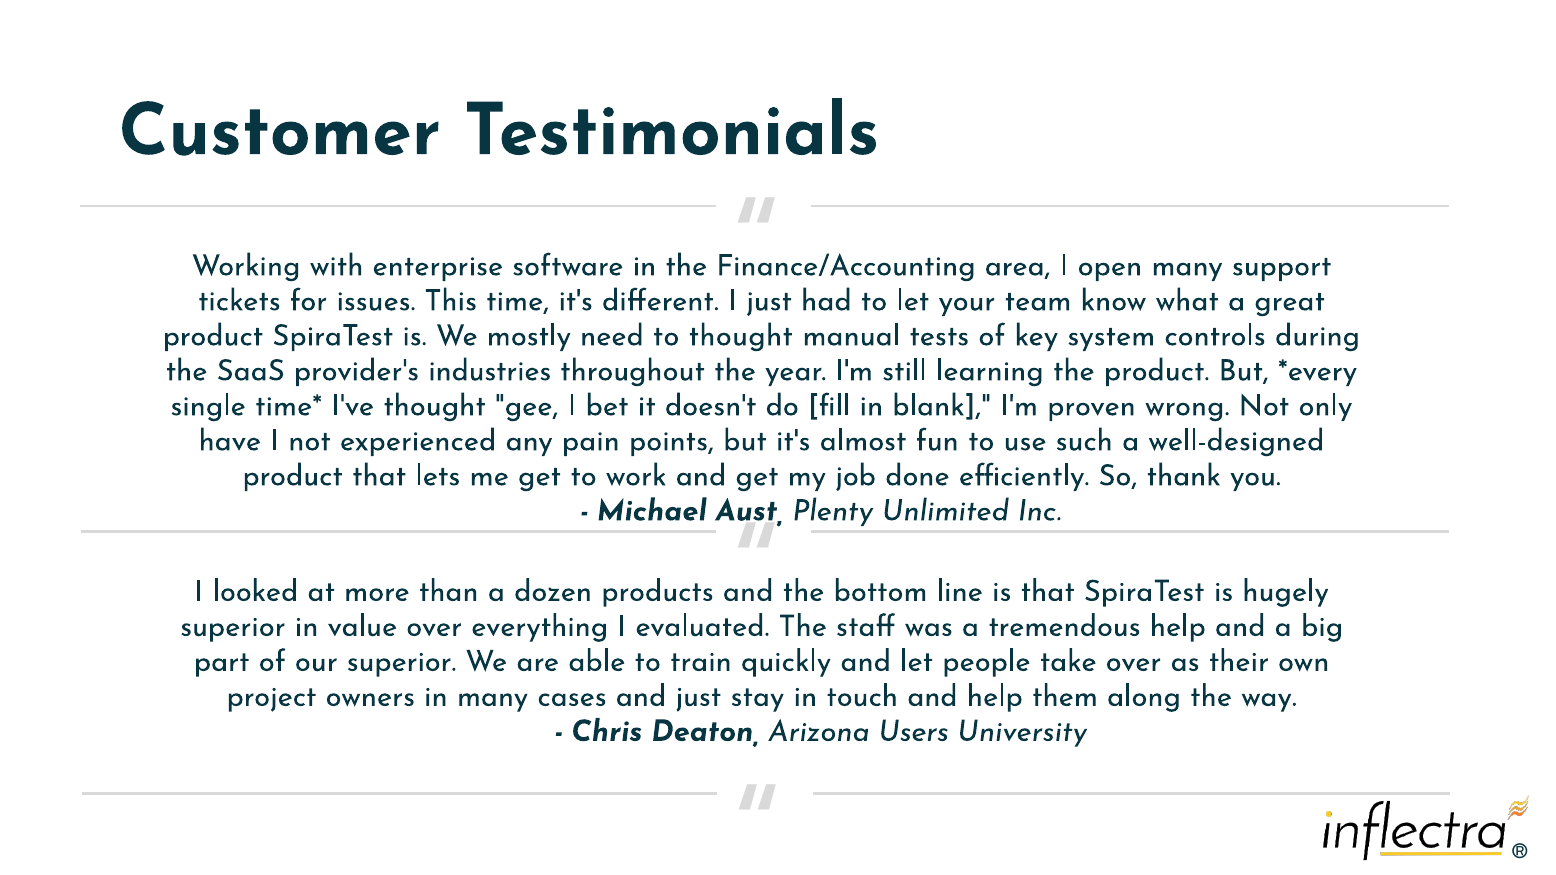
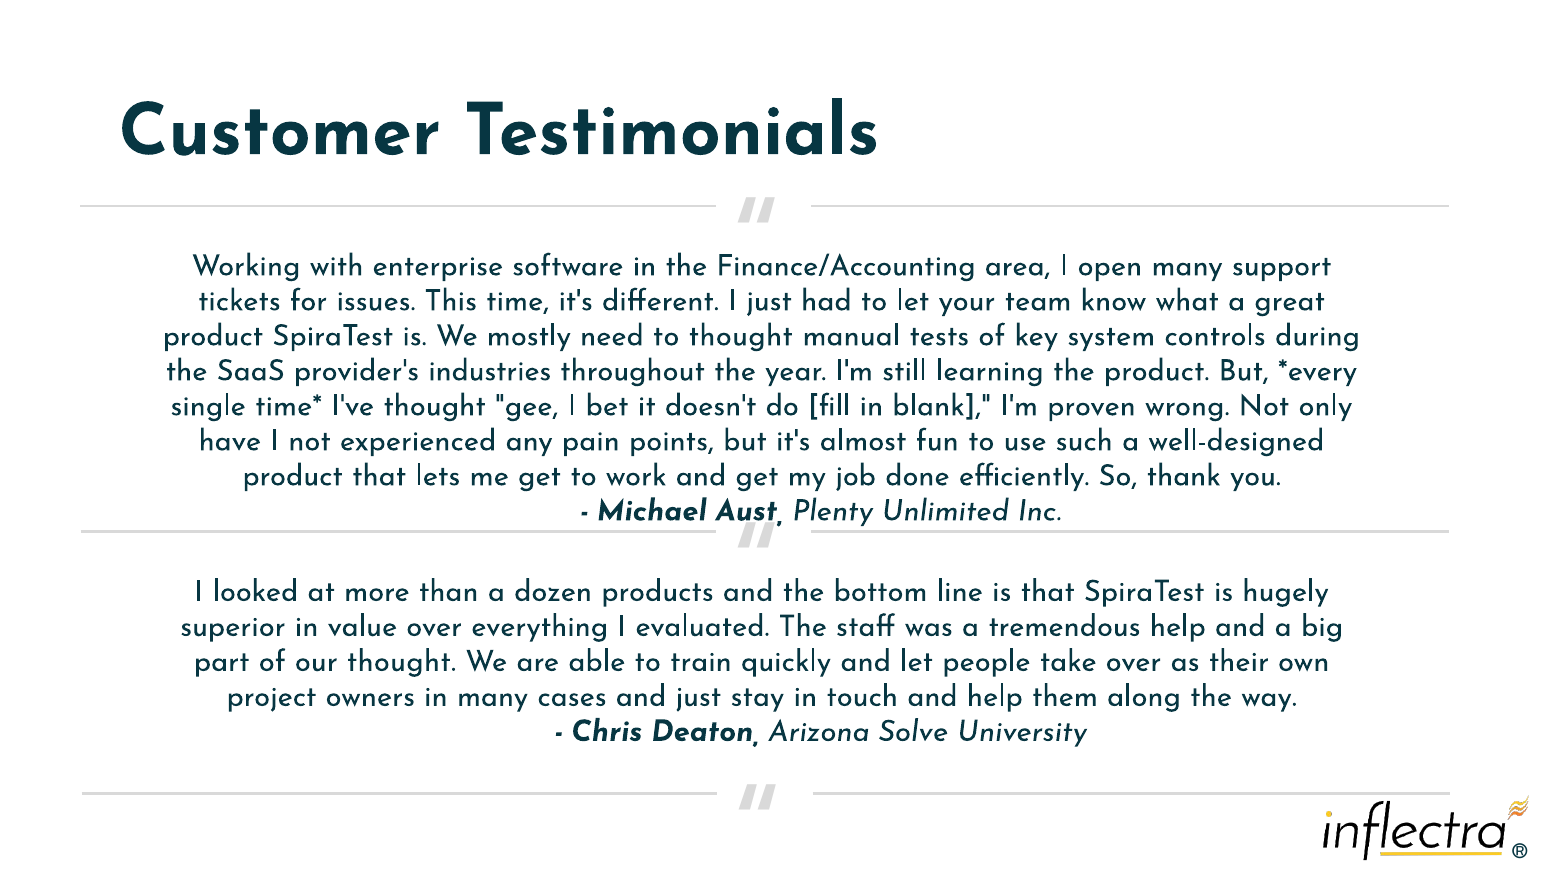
our superior: superior -> thought
Users: Users -> Solve
